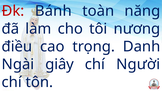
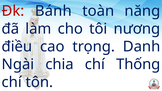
giây: giây -> chia
Người: Người -> Thống
